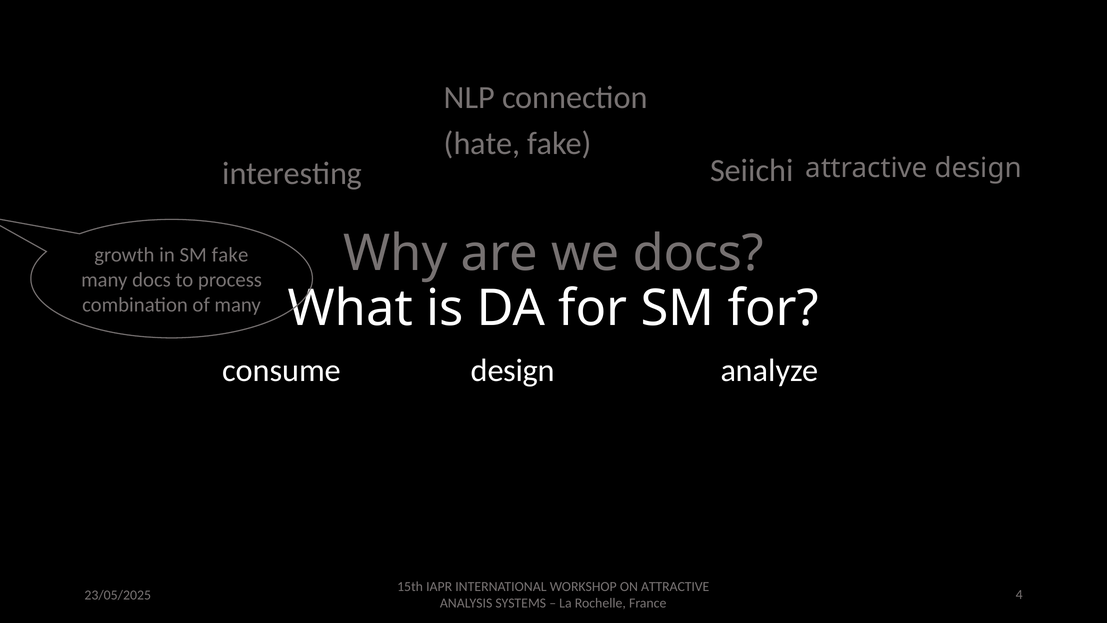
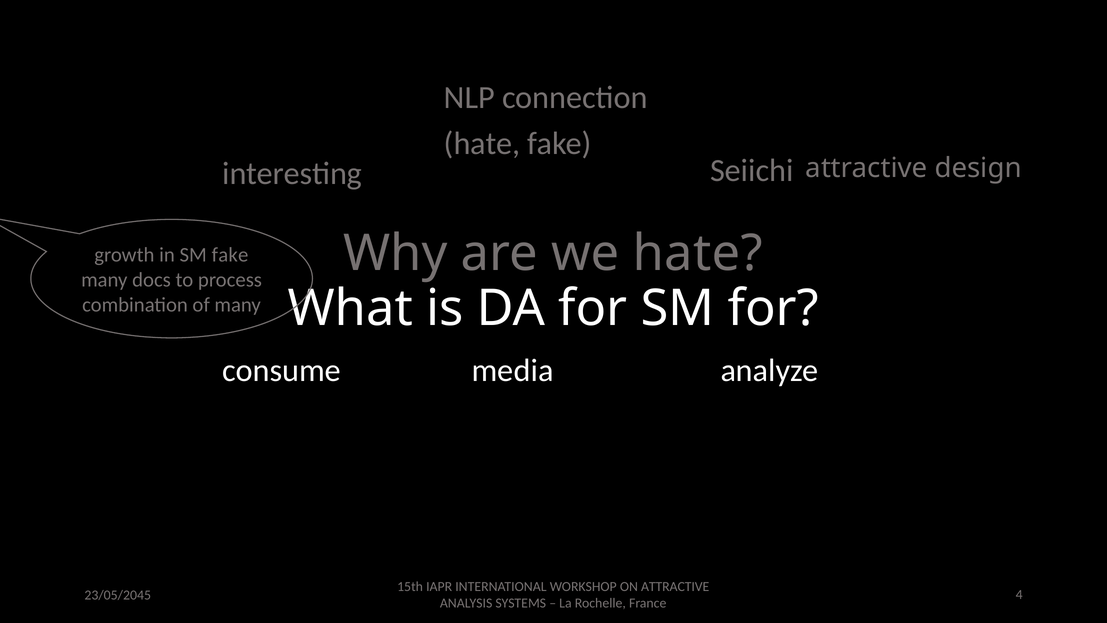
we docs: docs -> hate
consume design: design -> media
23/05/2025: 23/05/2025 -> 23/05/2045
